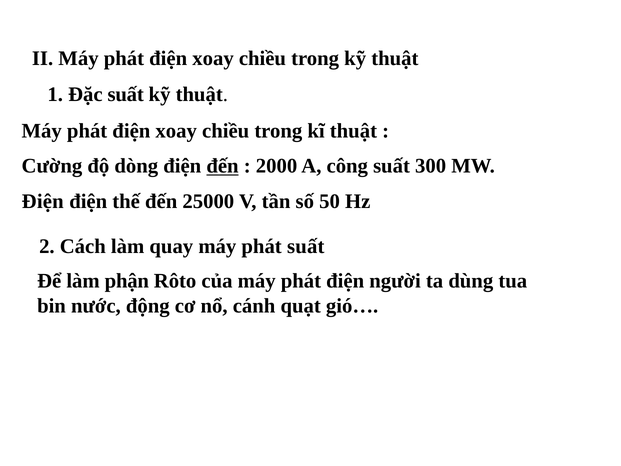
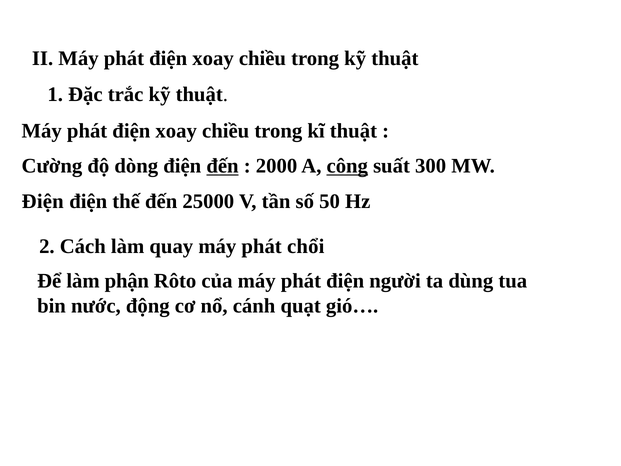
Đặc suất: suất -> trắc
công underline: none -> present
phát suất: suất -> chổi
